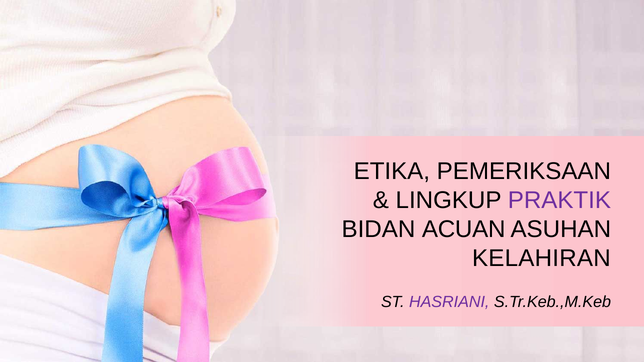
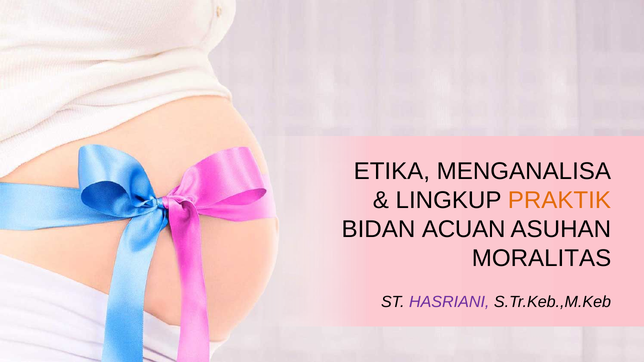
PEMERIKSAAN: PEMERIKSAAN -> MENGANALISA
PRAKTIK colour: purple -> orange
KELAHIRAN: KELAHIRAN -> MORALITAS
